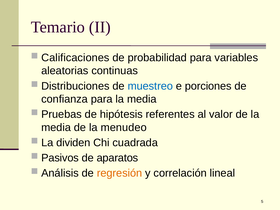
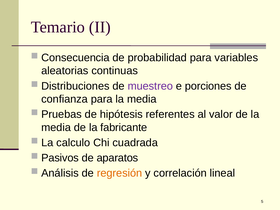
Calificaciones: Calificaciones -> Consecuencia
muestreo colour: blue -> purple
menudeo: menudeo -> fabricante
dividen: dividen -> calculo
